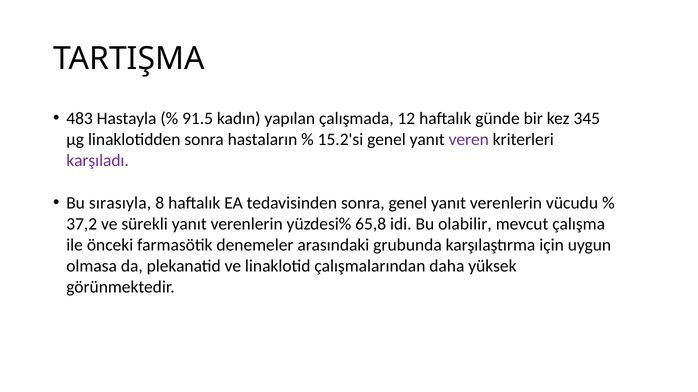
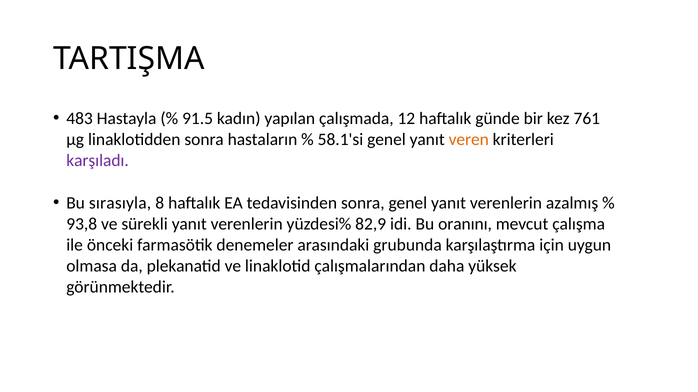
345: 345 -> 761
15.2'si: 15.2'si -> 58.1'si
veren colour: purple -> orange
vücudu: vücudu -> azalmış
37,2: 37,2 -> 93,8
65,8: 65,8 -> 82,9
olabilir: olabilir -> oranını
